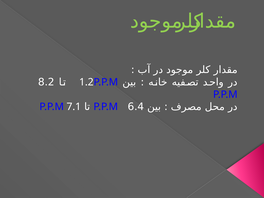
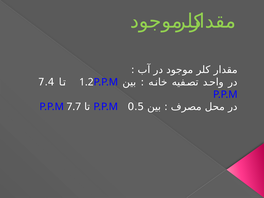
8.2: 8.2 -> 7.4
6.4: 6.4 -> 0.5
7.1: 7.1 -> 7.7
